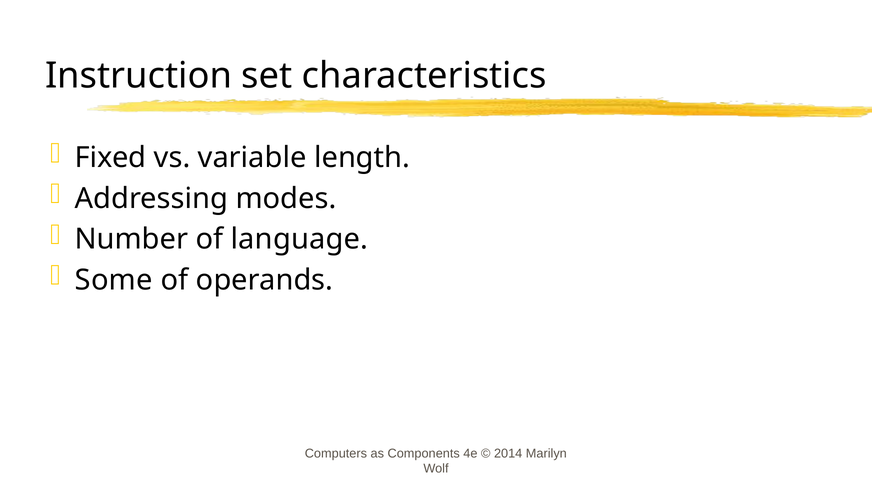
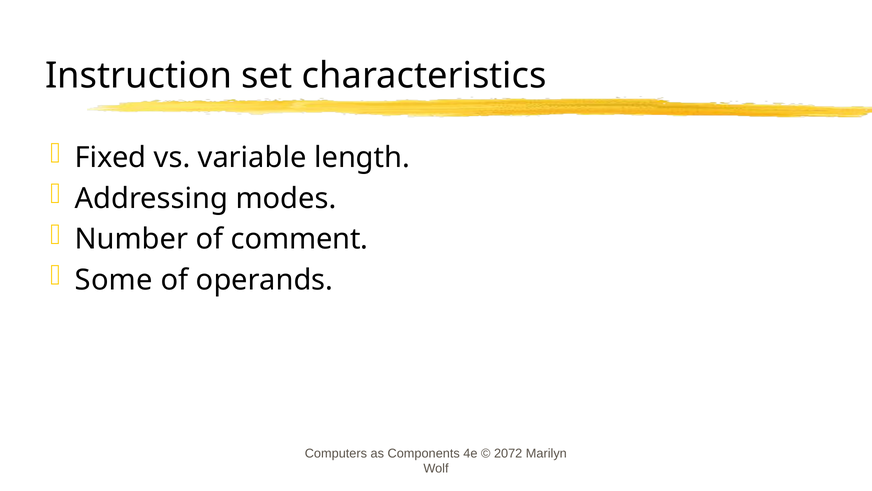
language: language -> comment
2014: 2014 -> 2072
